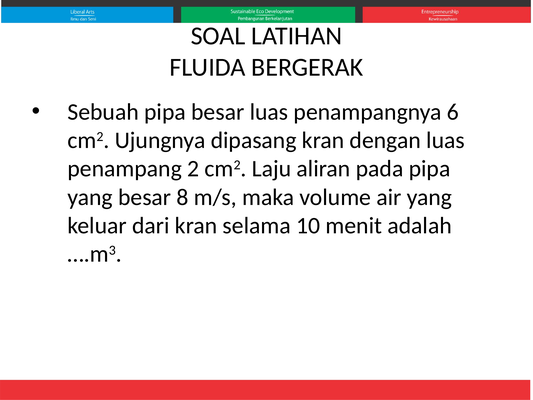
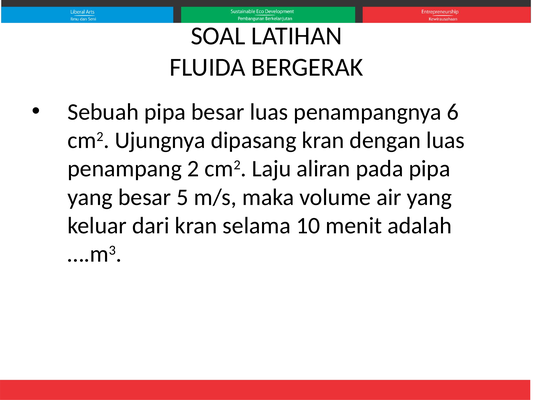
8: 8 -> 5
